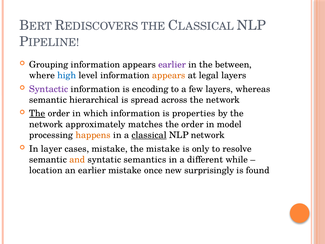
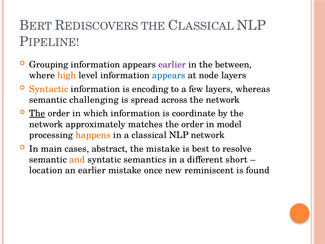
high colour: blue -> orange
appears at (169, 75) colour: orange -> blue
legal: legal -> node
Syntactic colour: purple -> orange
hierarchical: hierarchical -> challenging
properties: properties -> coordinate
classical underline: present -> none
layer: layer -> main
cases mistake: mistake -> abstract
only: only -> best
while: while -> short
surprisingly: surprisingly -> reminiscent
